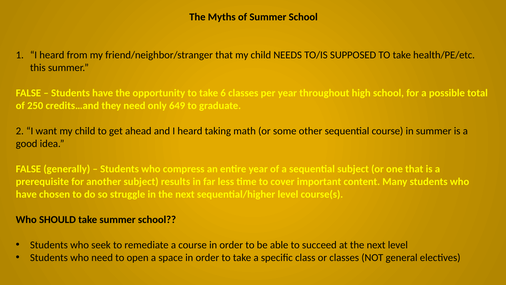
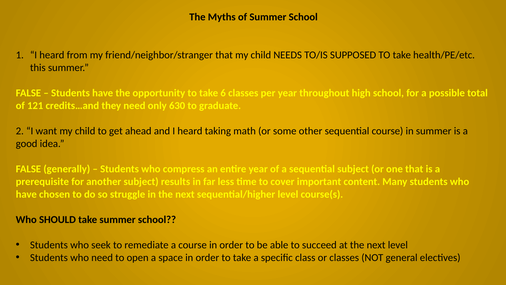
250: 250 -> 121
649: 649 -> 630
